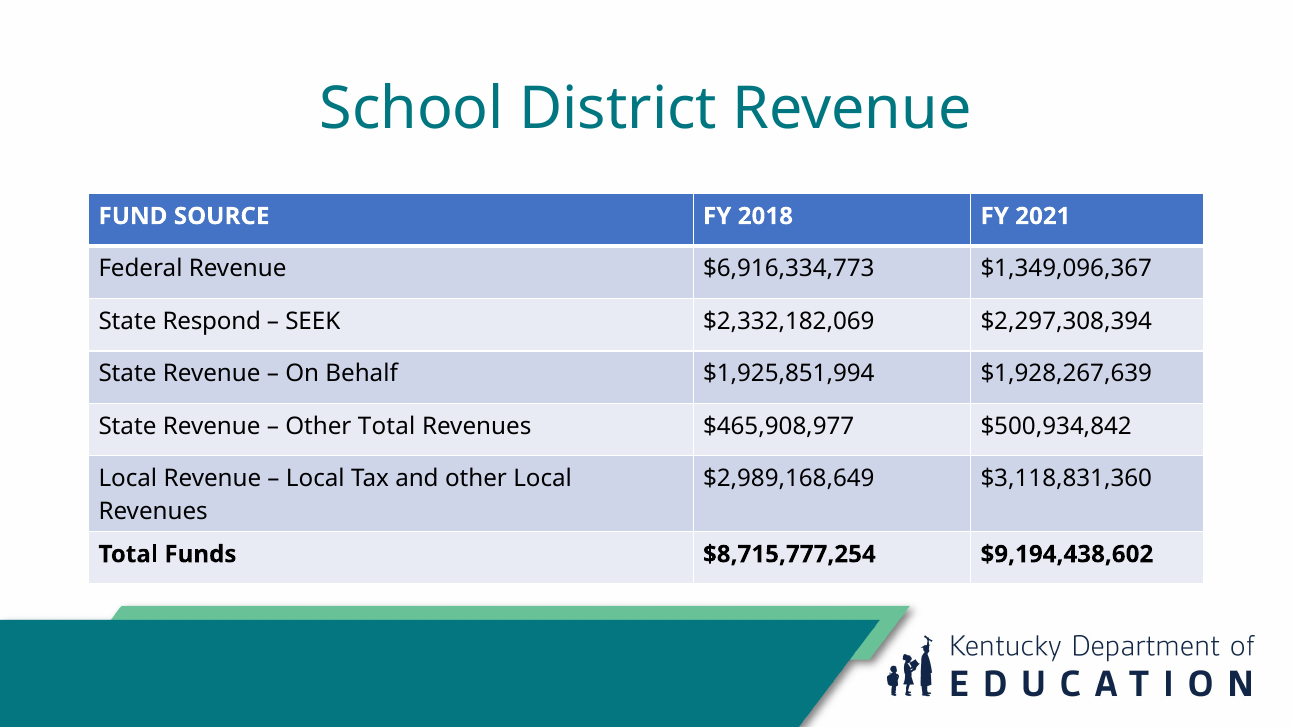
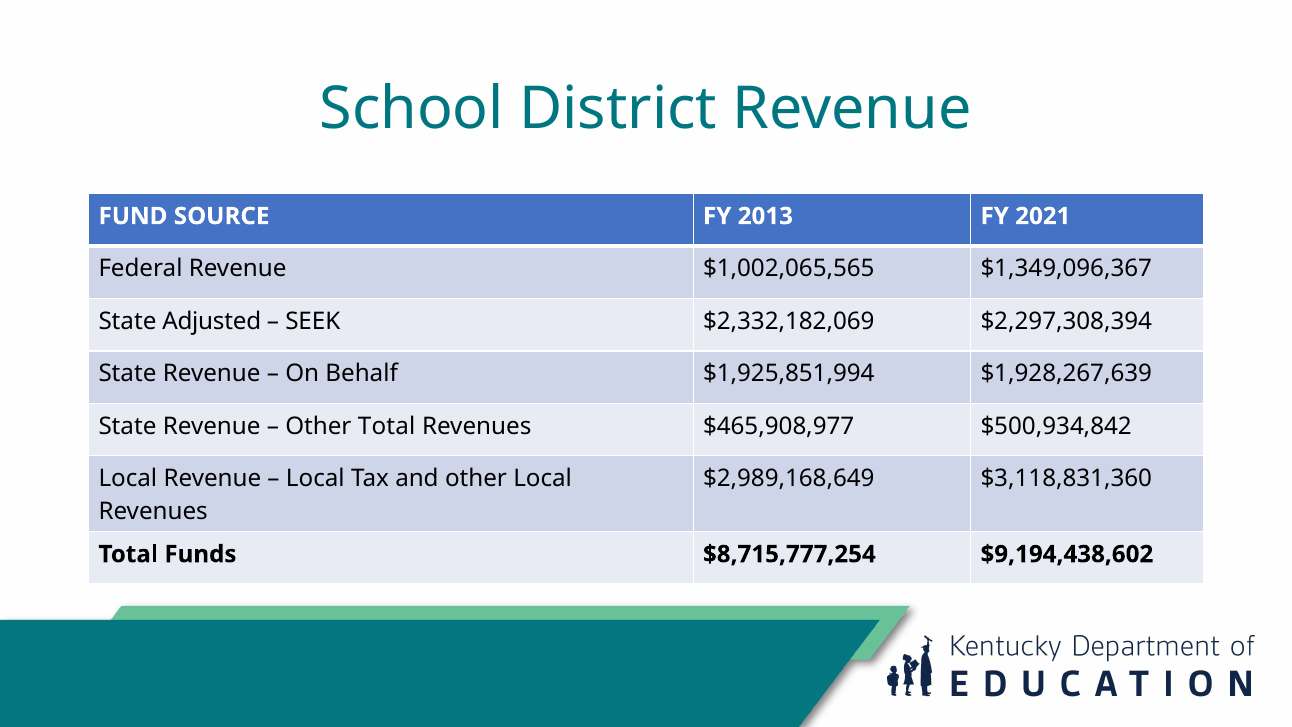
2018: 2018 -> 2013
$6,916,334,773: $6,916,334,773 -> $1,002,065,565
Respond: Respond -> Adjusted
